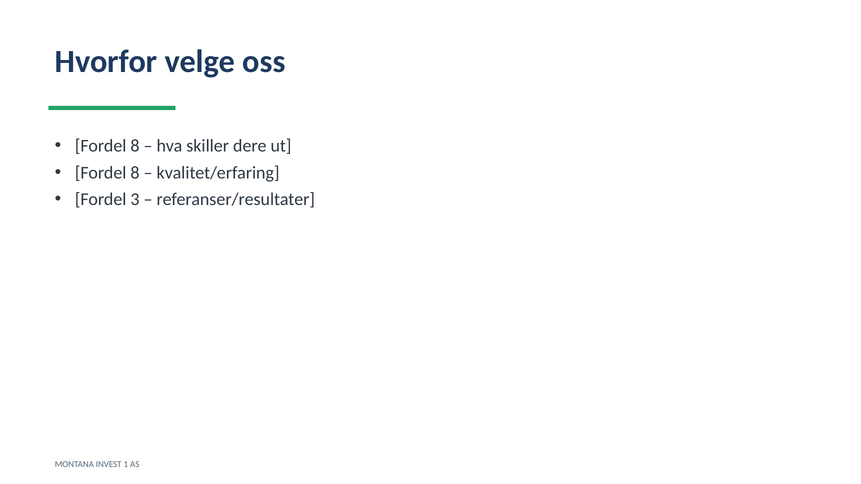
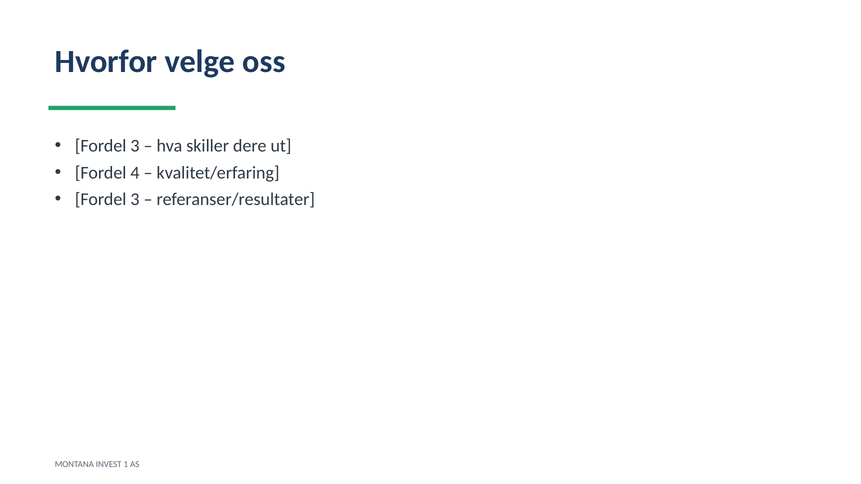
8 at (135, 146): 8 -> 3
8 at (135, 173): 8 -> 4
